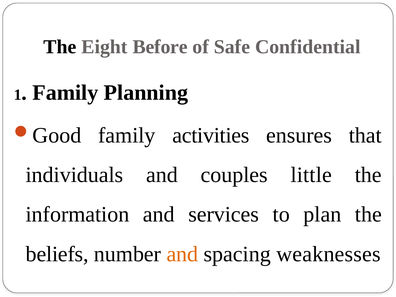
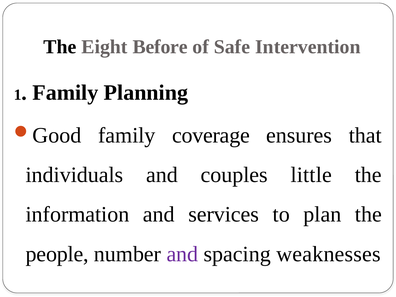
Confidential: Confidential -> Intervention
activities: activities -> coverage
beliefs: beliefs -> people
and at (182, 254) colour: orange -> purple
